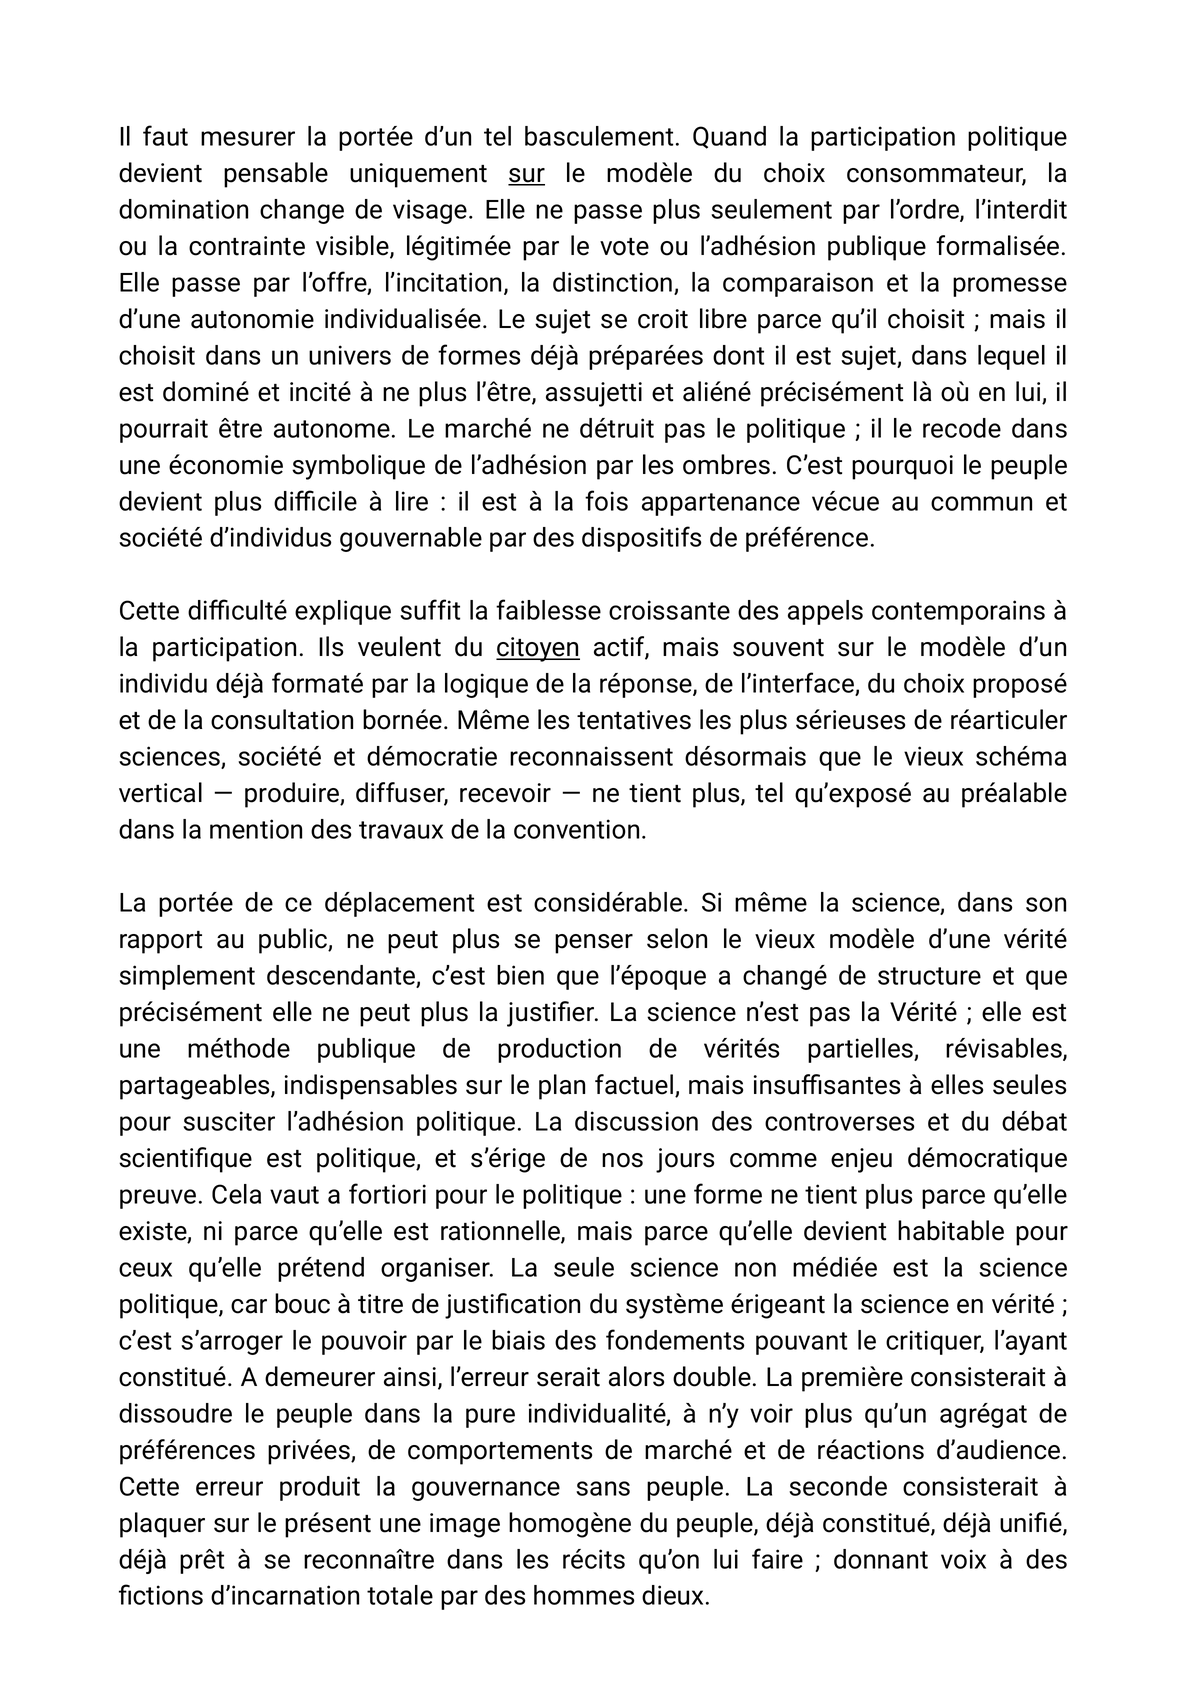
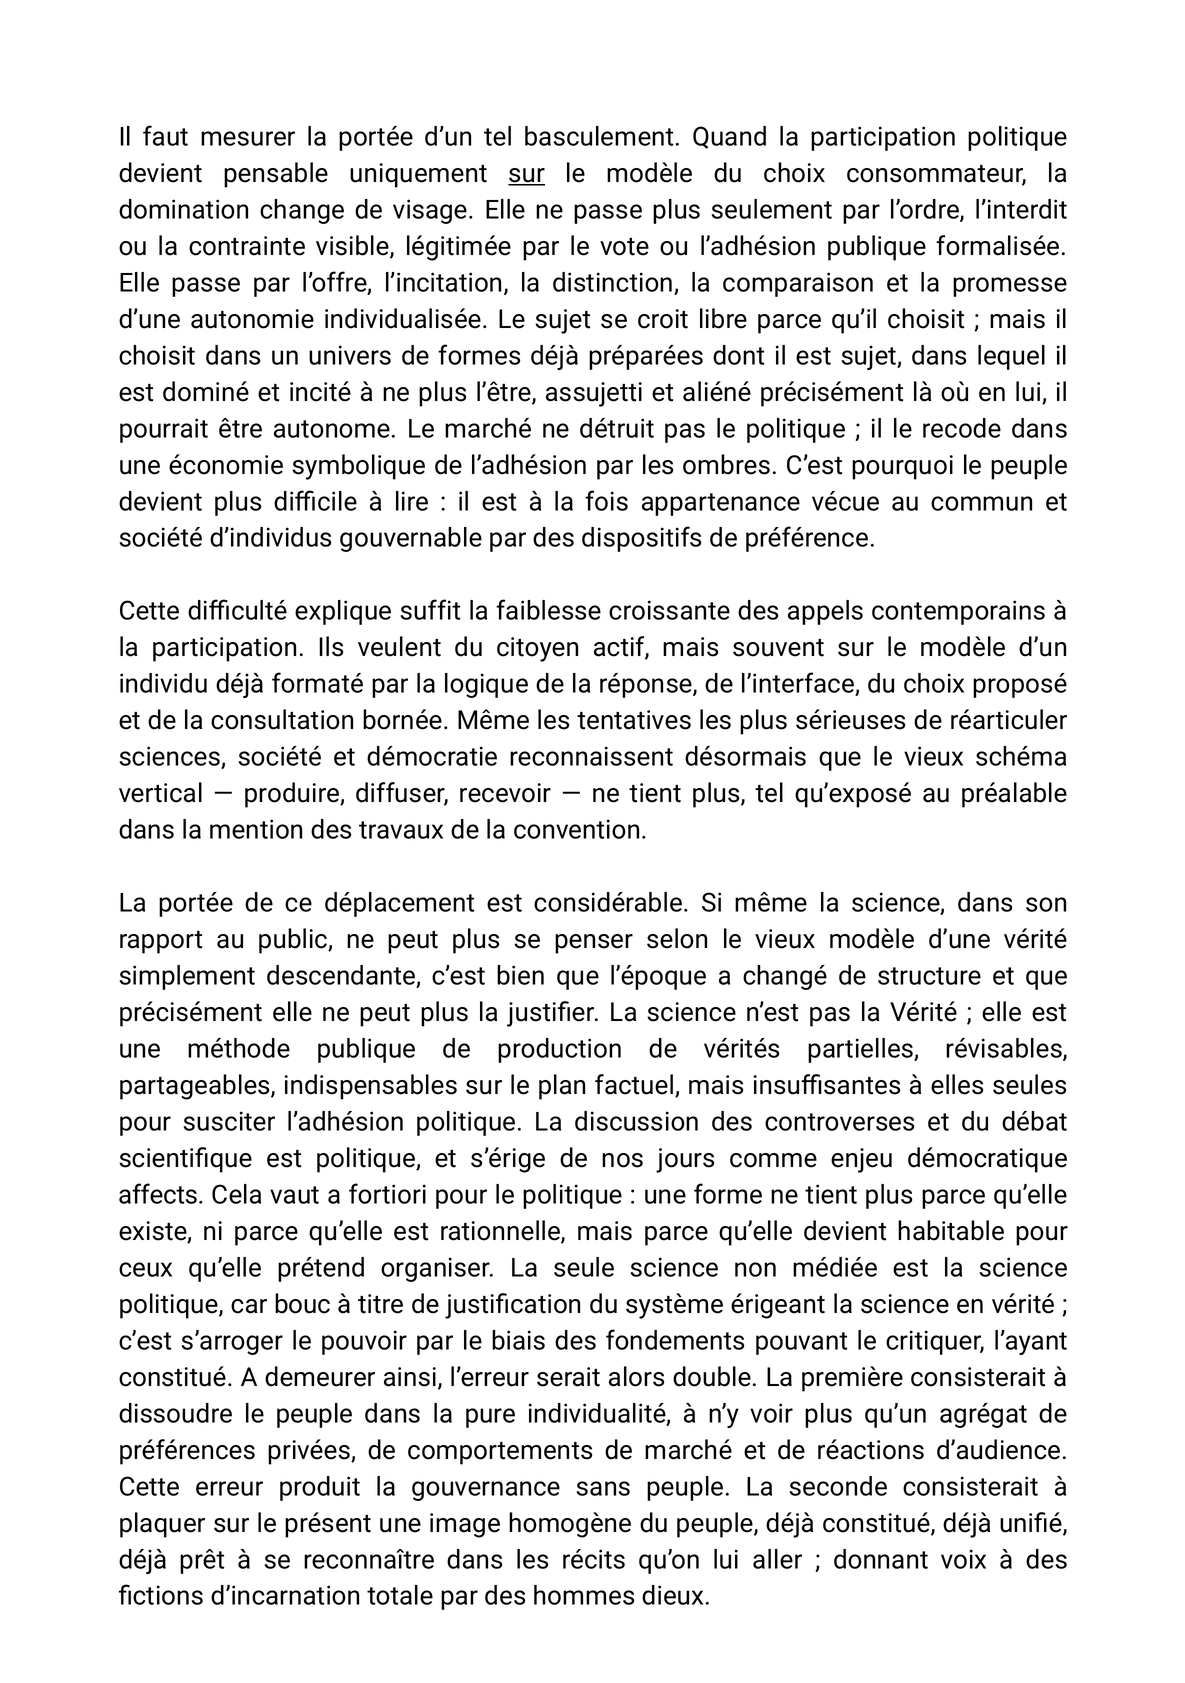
citoyen underline: present -> none
preuve: preuve -> affects
faire: faire -> aller
